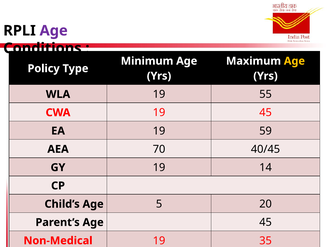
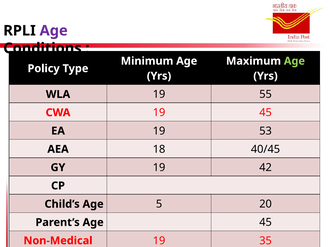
Age at (294, 61) colour: yellow -> light green
59: 59 -> 53
70: 70 -> 18
14: 14 -> 42
